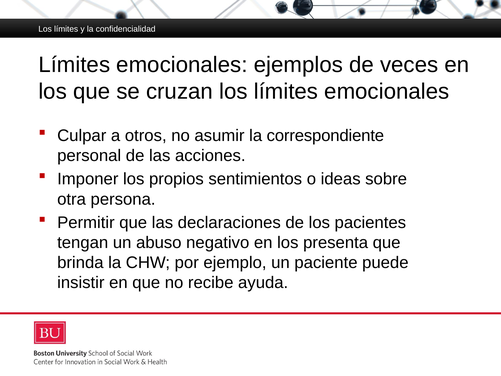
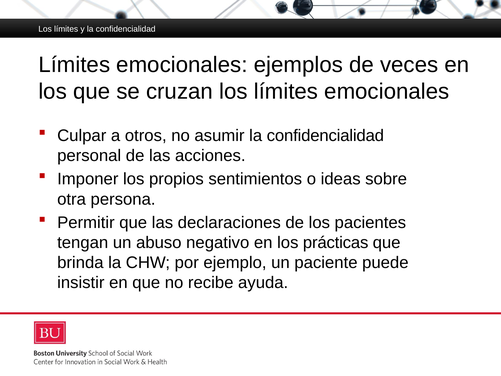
asumir la correspondiente: correspondiente -> confidencialidad
presenta: presenta -> prácticas
